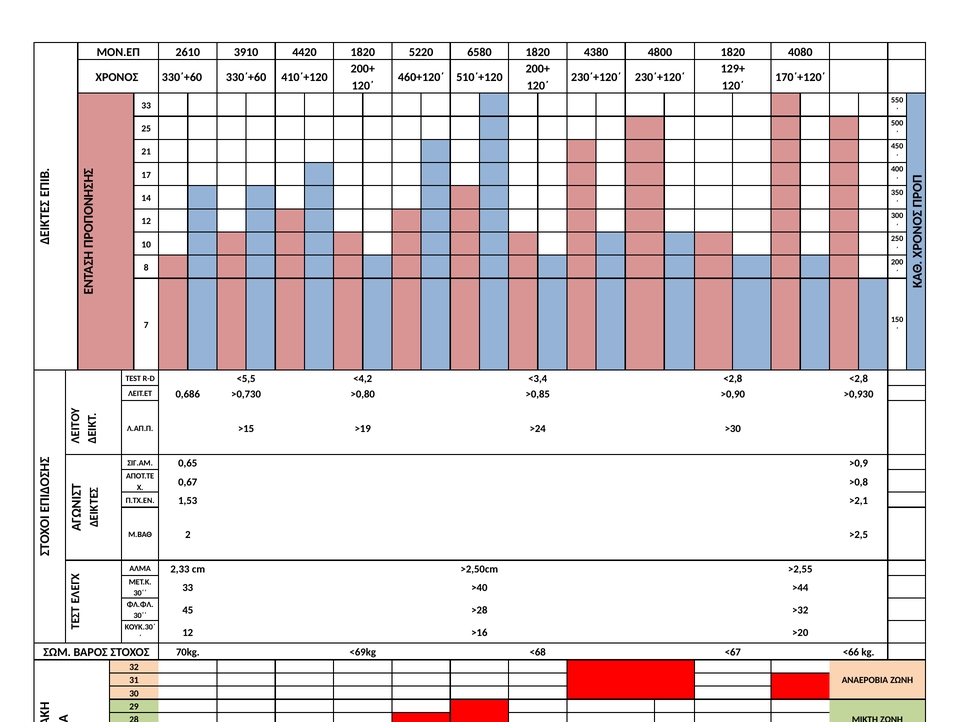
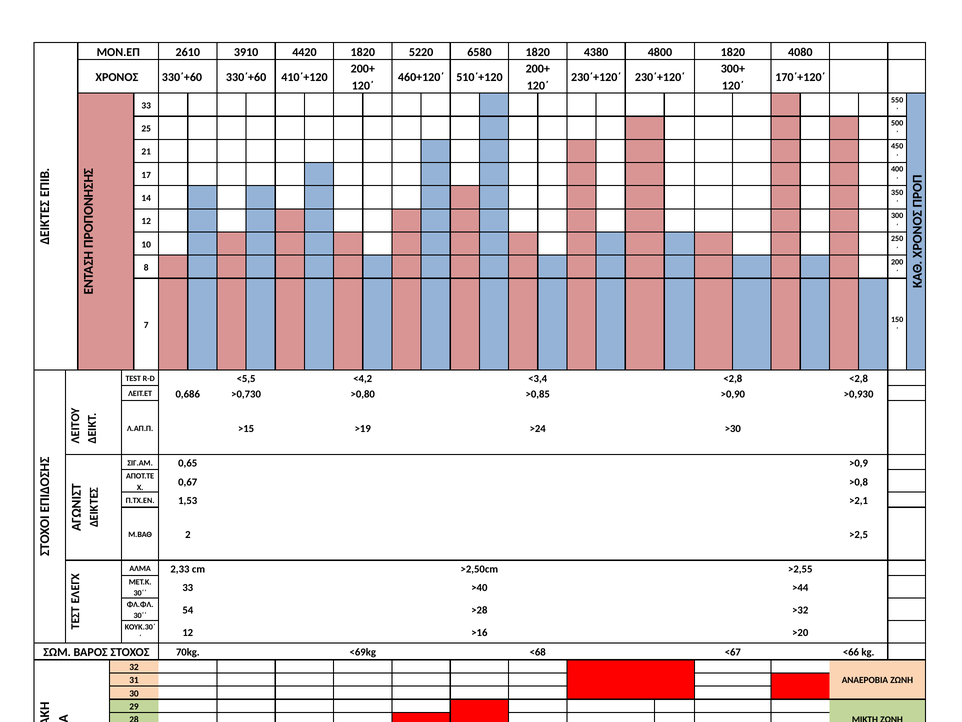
129+: 129+ -> 300+
45: 45 -> 54
